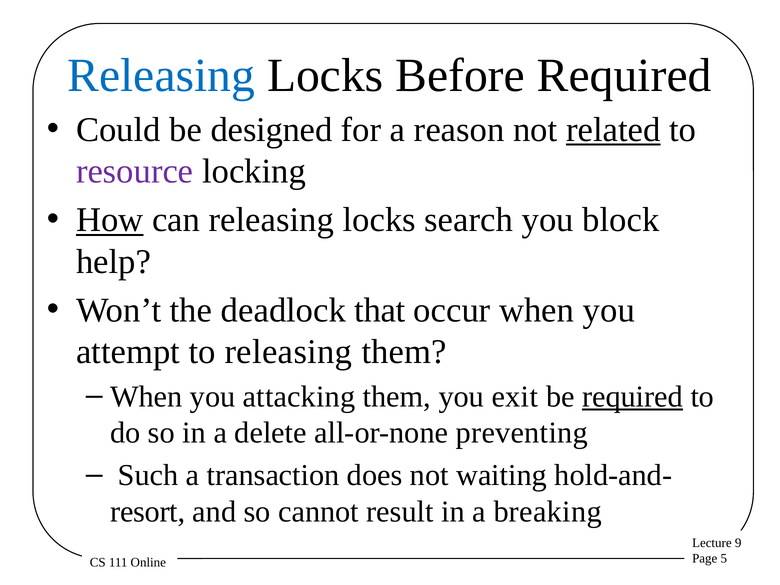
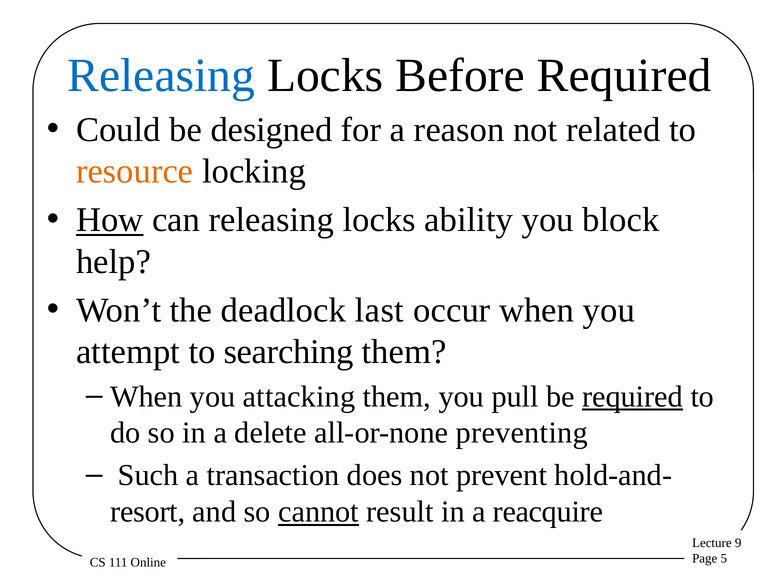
related underline: present -> none
resource colour: purple -> orange
search: search -> ability
that: that -> last
to releasing: releasing -> searching
exit: exit -> pull
waiting: waiting -> prevent
cannot underline: none -> present
breaking: breaking -> reacquire
